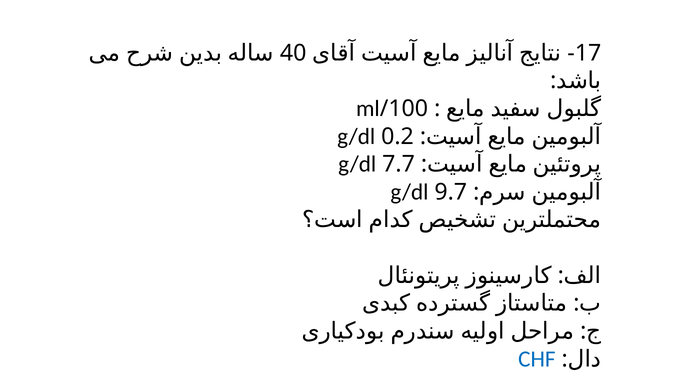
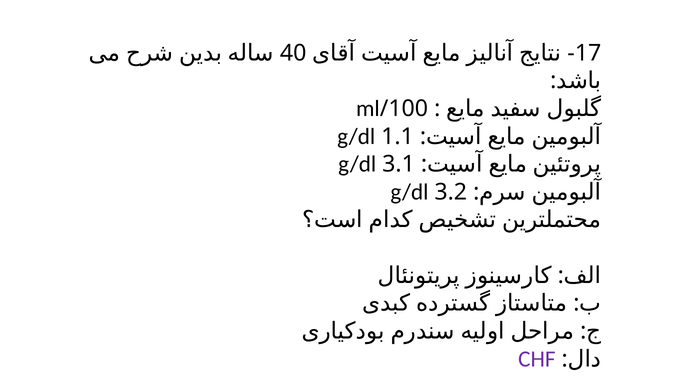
0.2: 0.2 -> 1.1
7.7: 7.7 -> 3.1
9.7: 9.7 -> 3.2
CHF colour: blue -> purple
